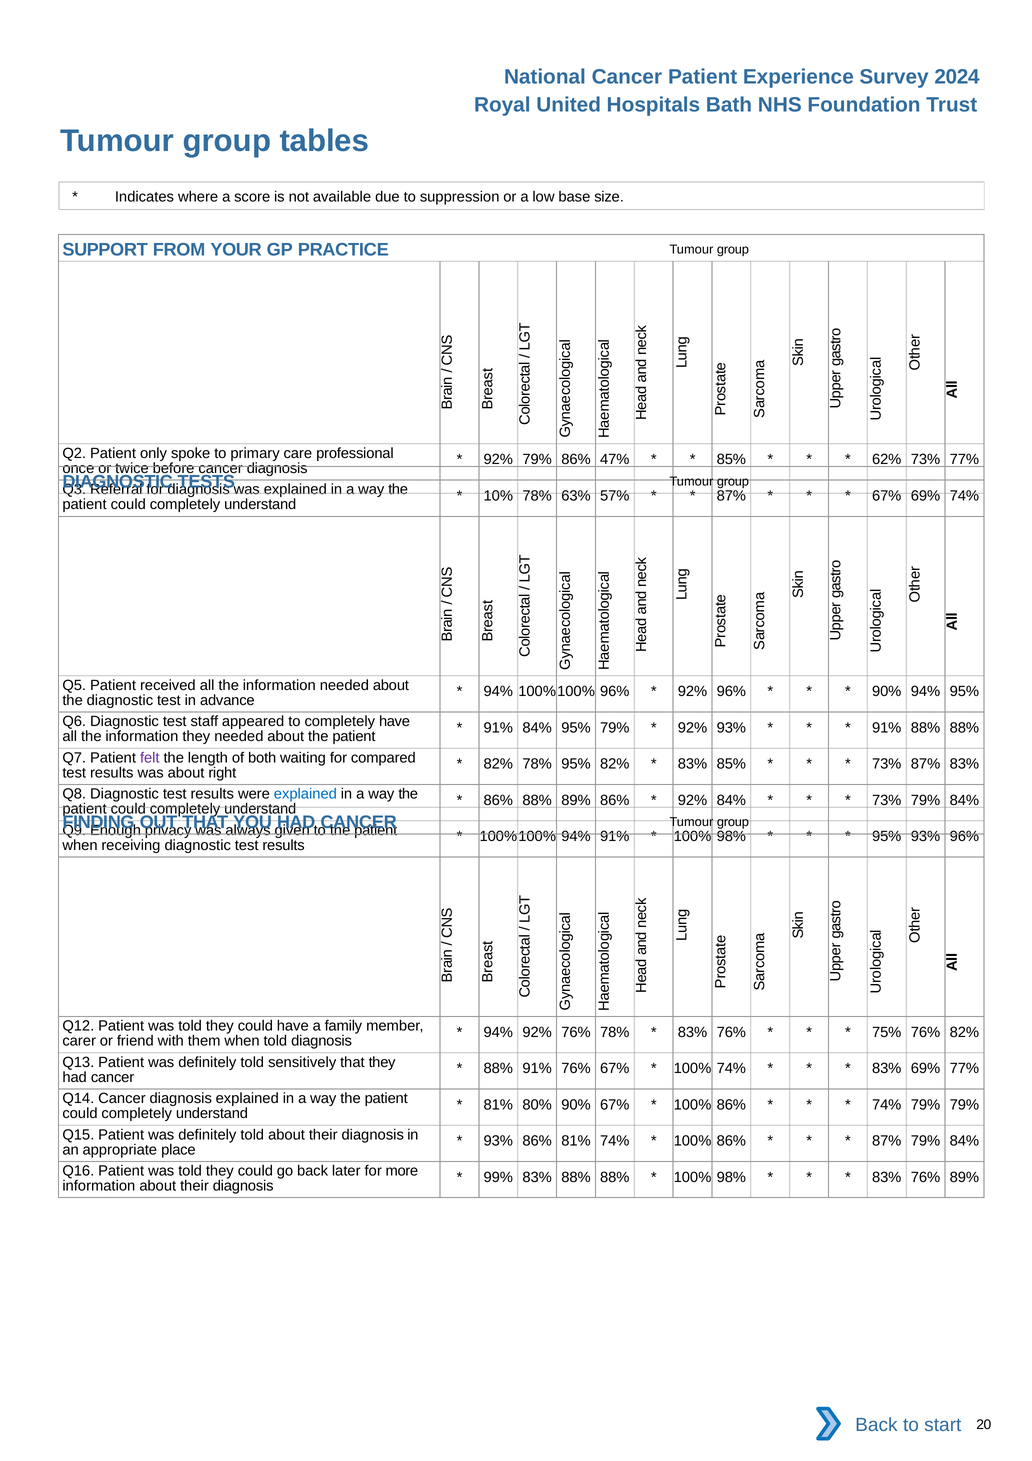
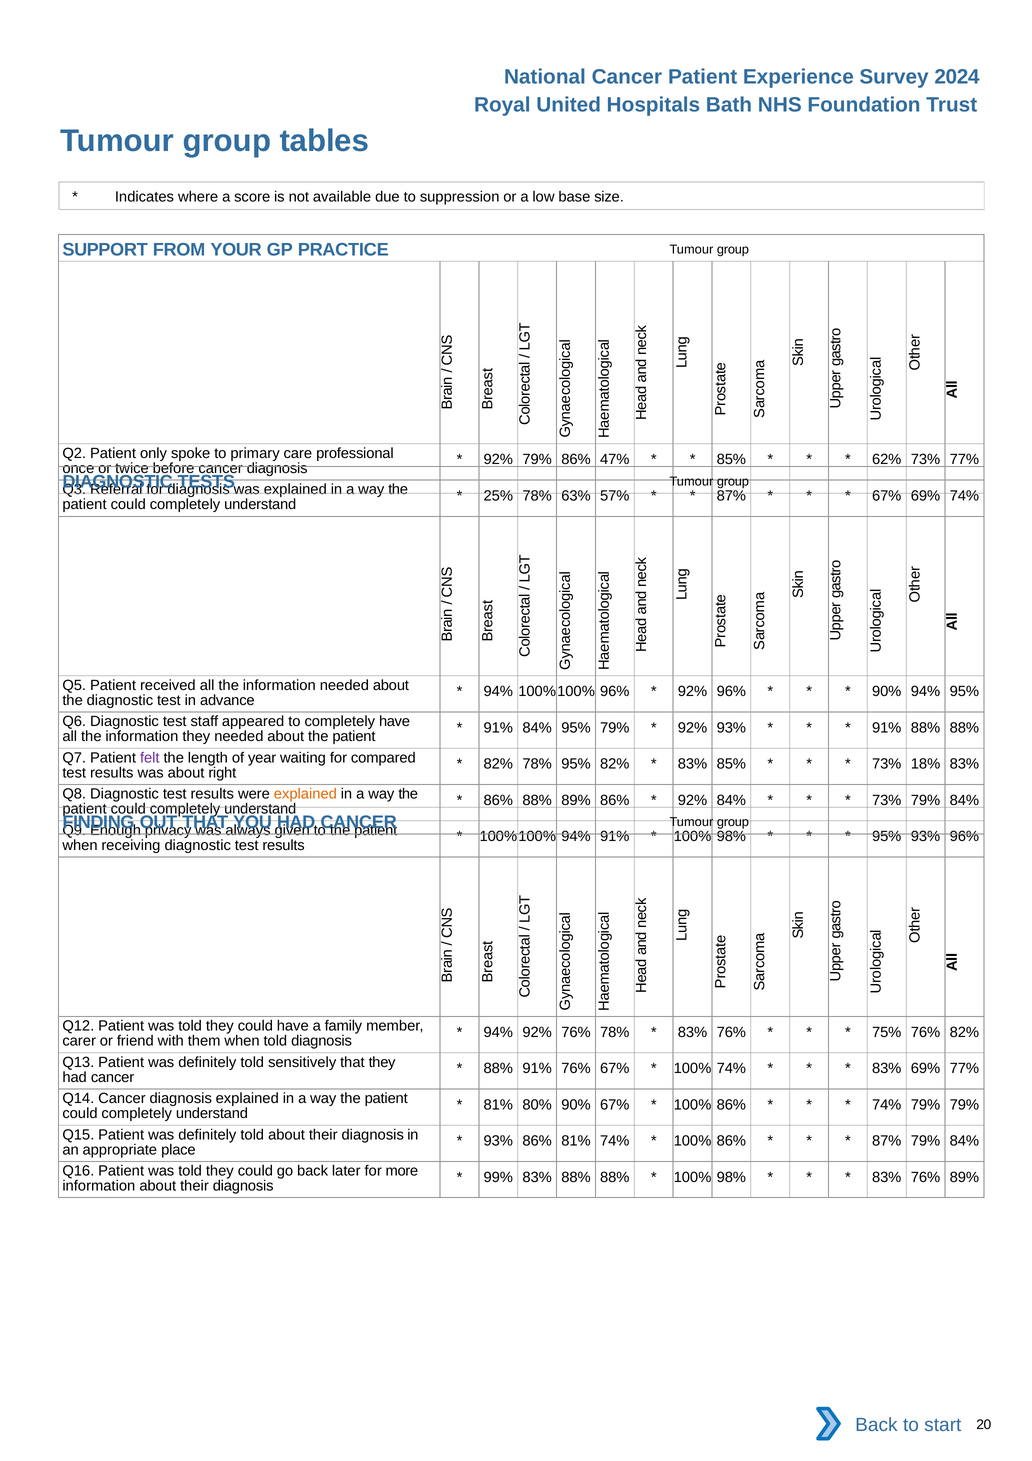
10%: 10% -> 25%
both: both -> year
73% 87%: 87% -> 18%
explained at (305, 794) colour: blue -> orange
